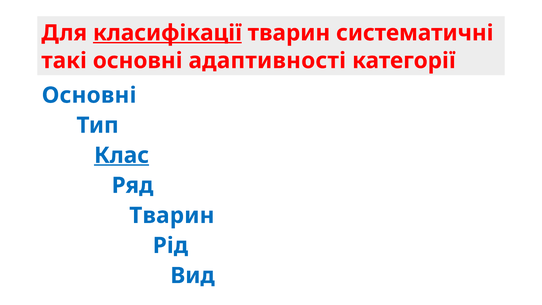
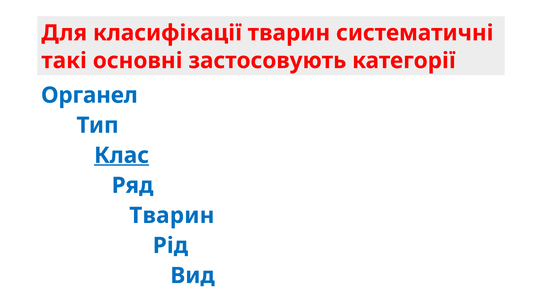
класифікації underline: present -> none
адаптивності: адаптивності -> застосовують
Основні at (89, 95): Основні -> Органел
